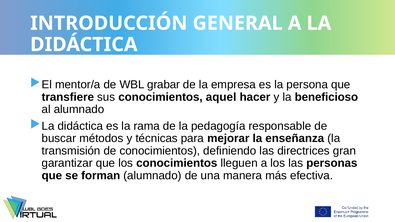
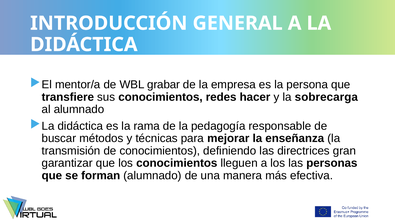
aquel: aquel -> redes
beneficioso: beneficioso -> sobrecarga
